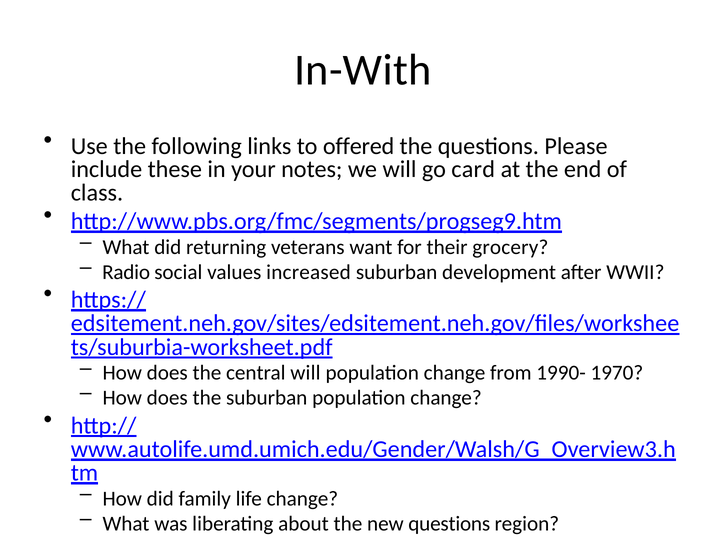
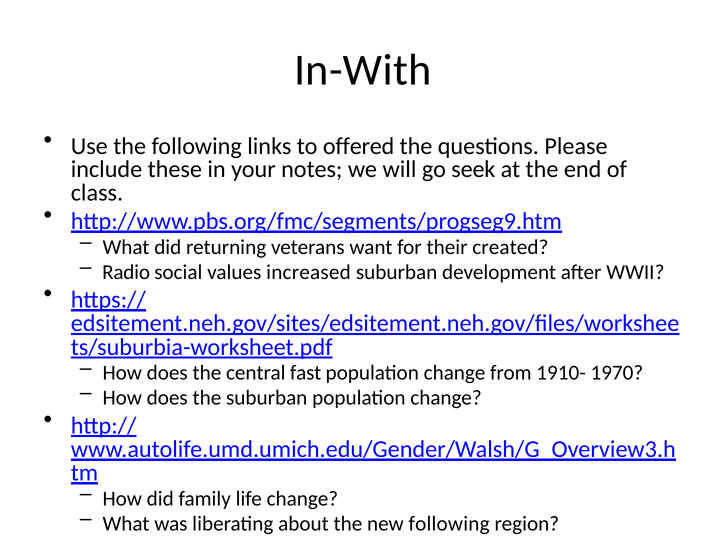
card: card -> seek
grocery: grocery -> created
central will: will -> fast
1990-: 1990- -> 1910-
new questions: questions -> following
